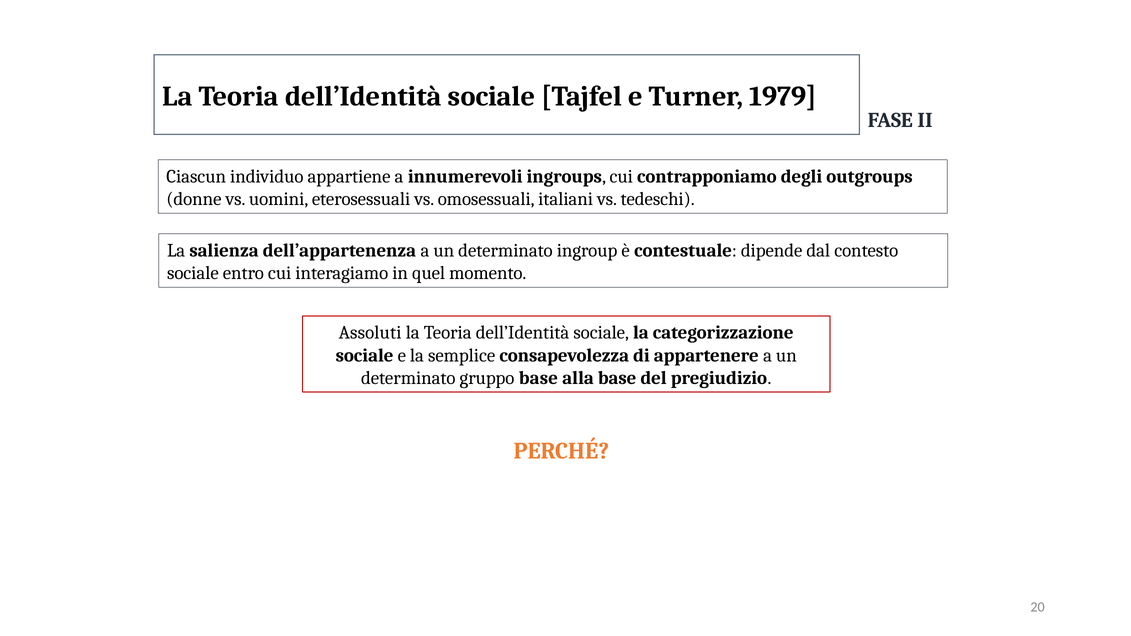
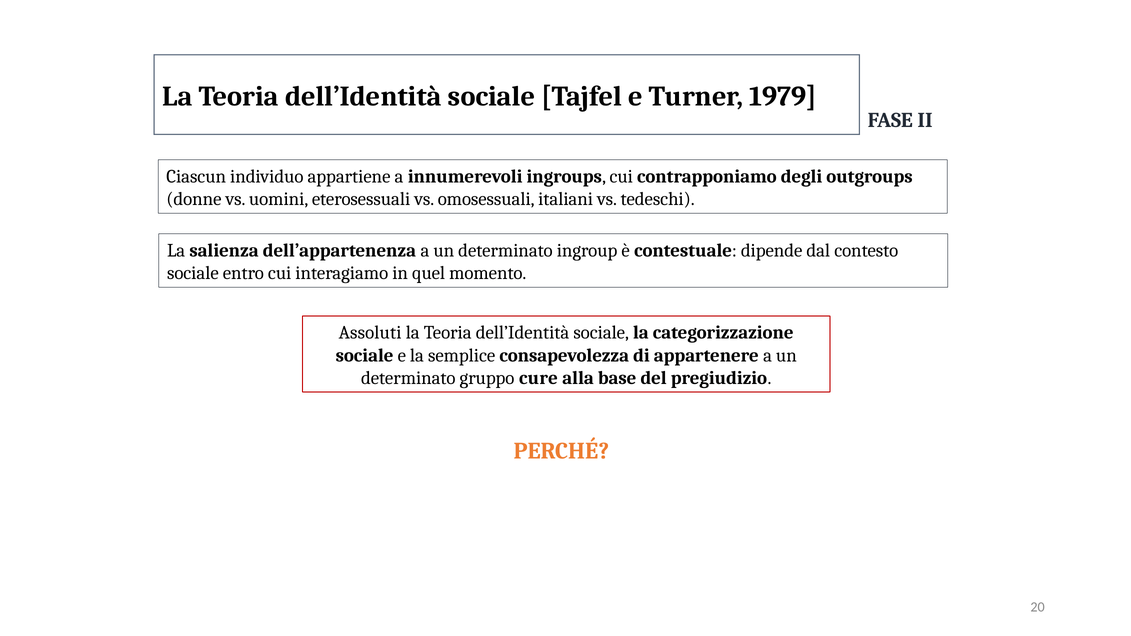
gruppo base: base -> cure
